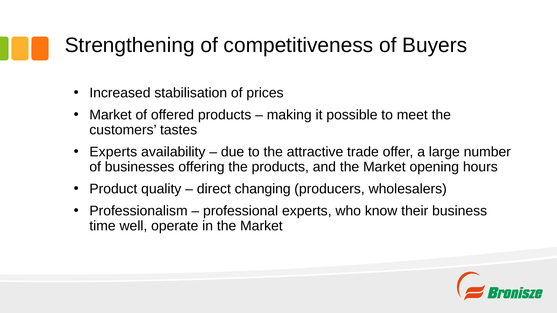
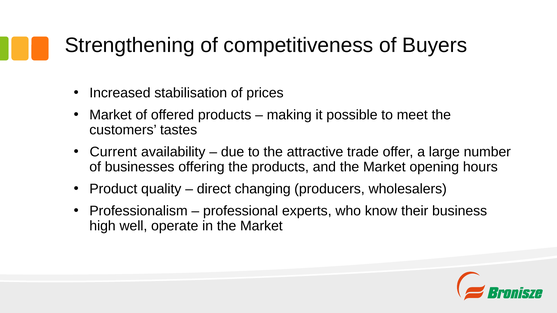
Experts at (113, 152): Experts -> Current
time: time -> high
